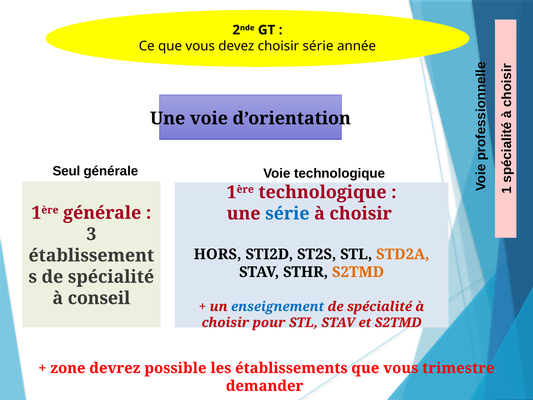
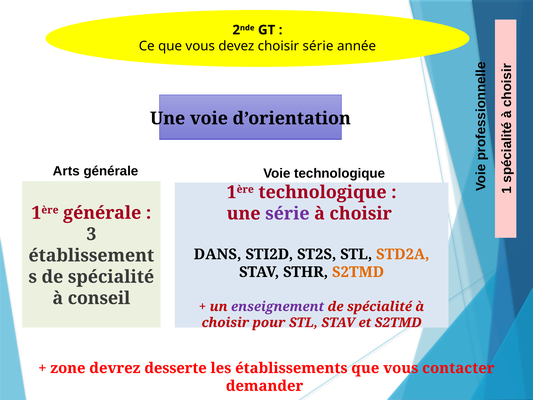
Seul: Seul -> Arts
série at (287, 213) colour: blue -> purple
HORS: HORS -> DANS
enseignement colour: blue -> purple
possible: possible -> desserte
trimestre: trimestre -> contacter
